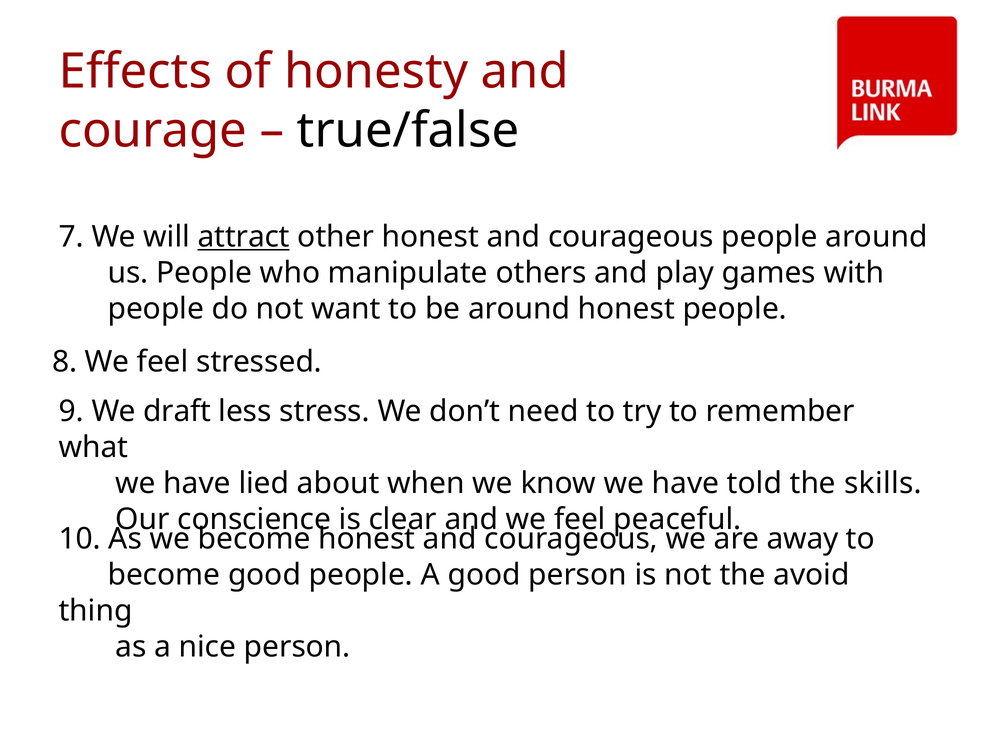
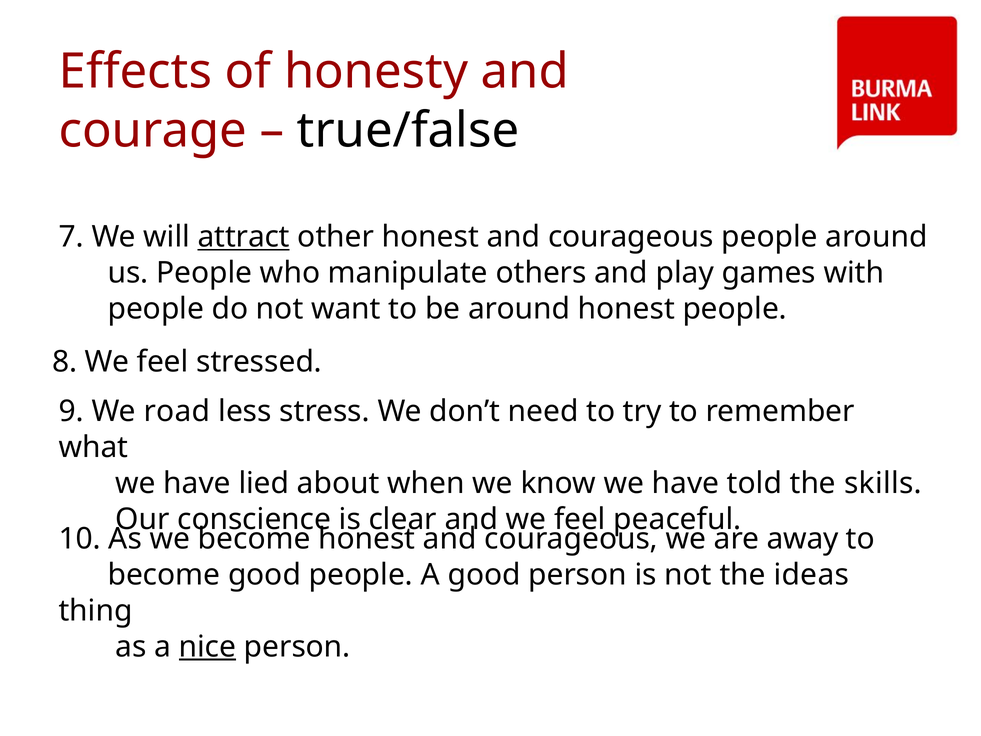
draft: draft -> road
avoid: avoid -> ideas
nice underline: none -> present
